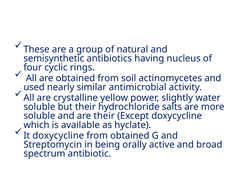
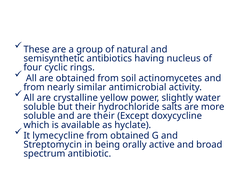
used at (34, 87): used -> from
It doxycycline: doxycycline -> lymecycline
